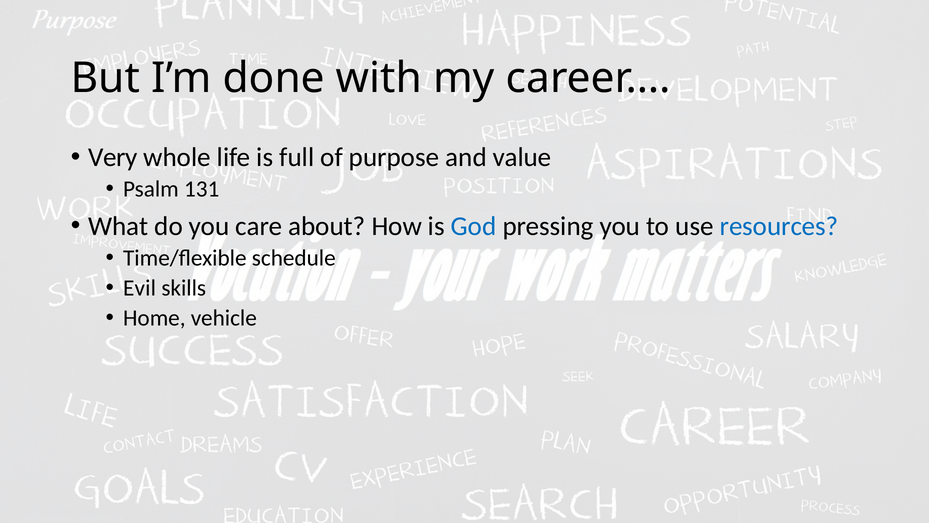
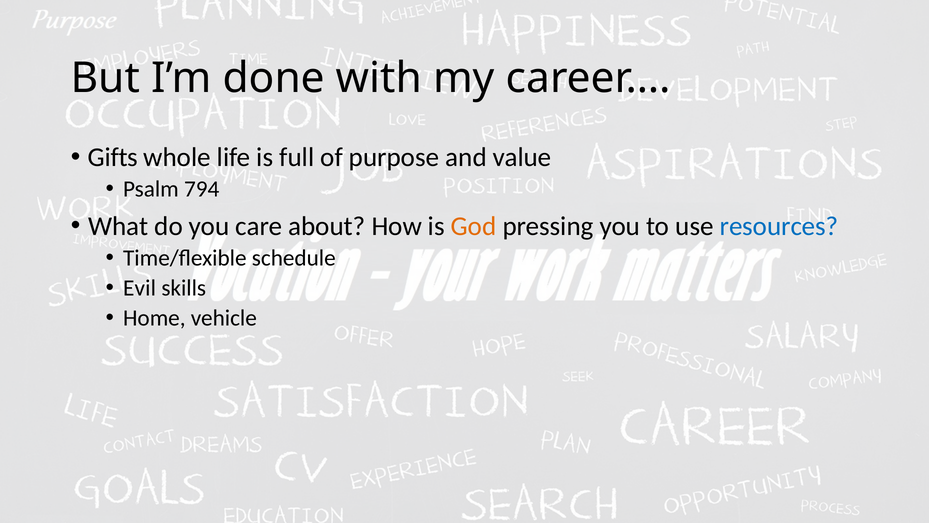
Very: Very -> Gifts
131: 131 -> 794
God colour: blue -> orange
